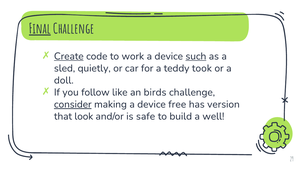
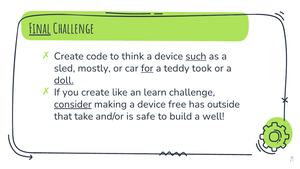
Create at (69, 56) underline: present -> none
work: work -> think
quietly: quietly -> mostly
for underline: none -> present
doll underline: none -> present
you follow: follow -> create
birds: birds -> learn
version: version -> outside
look: look -> take
